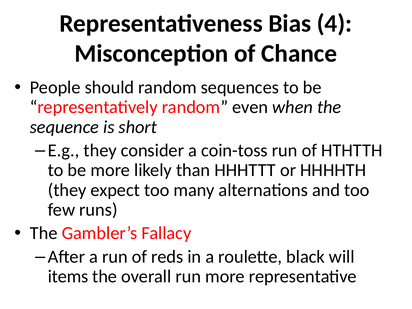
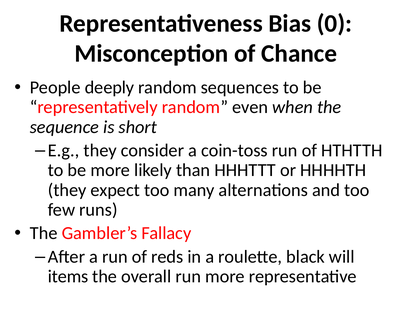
4: 4 -> 0
should: should -> deeply
